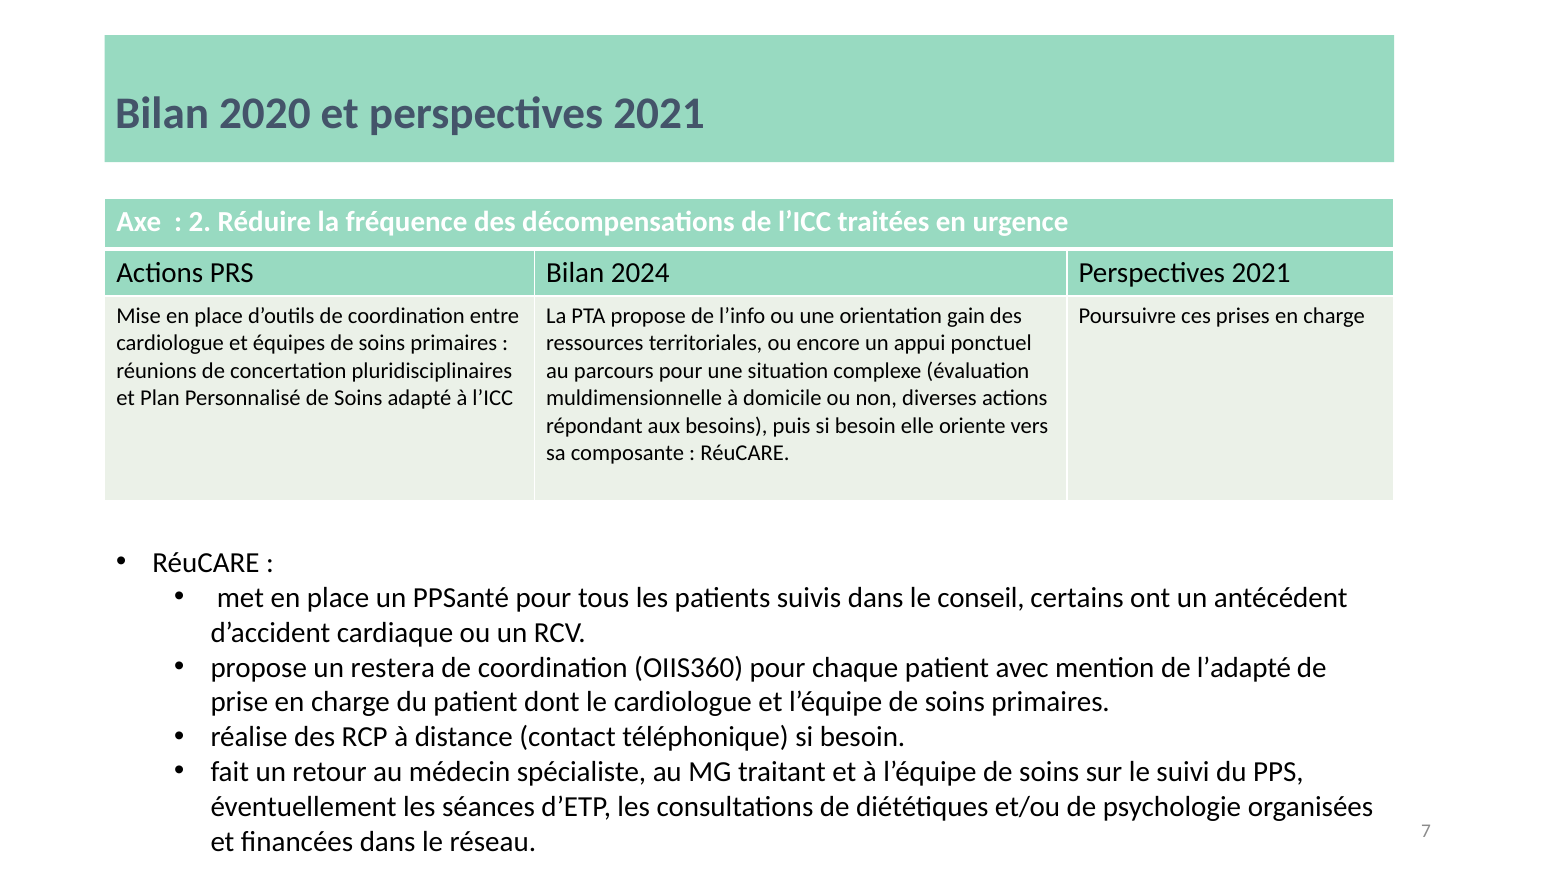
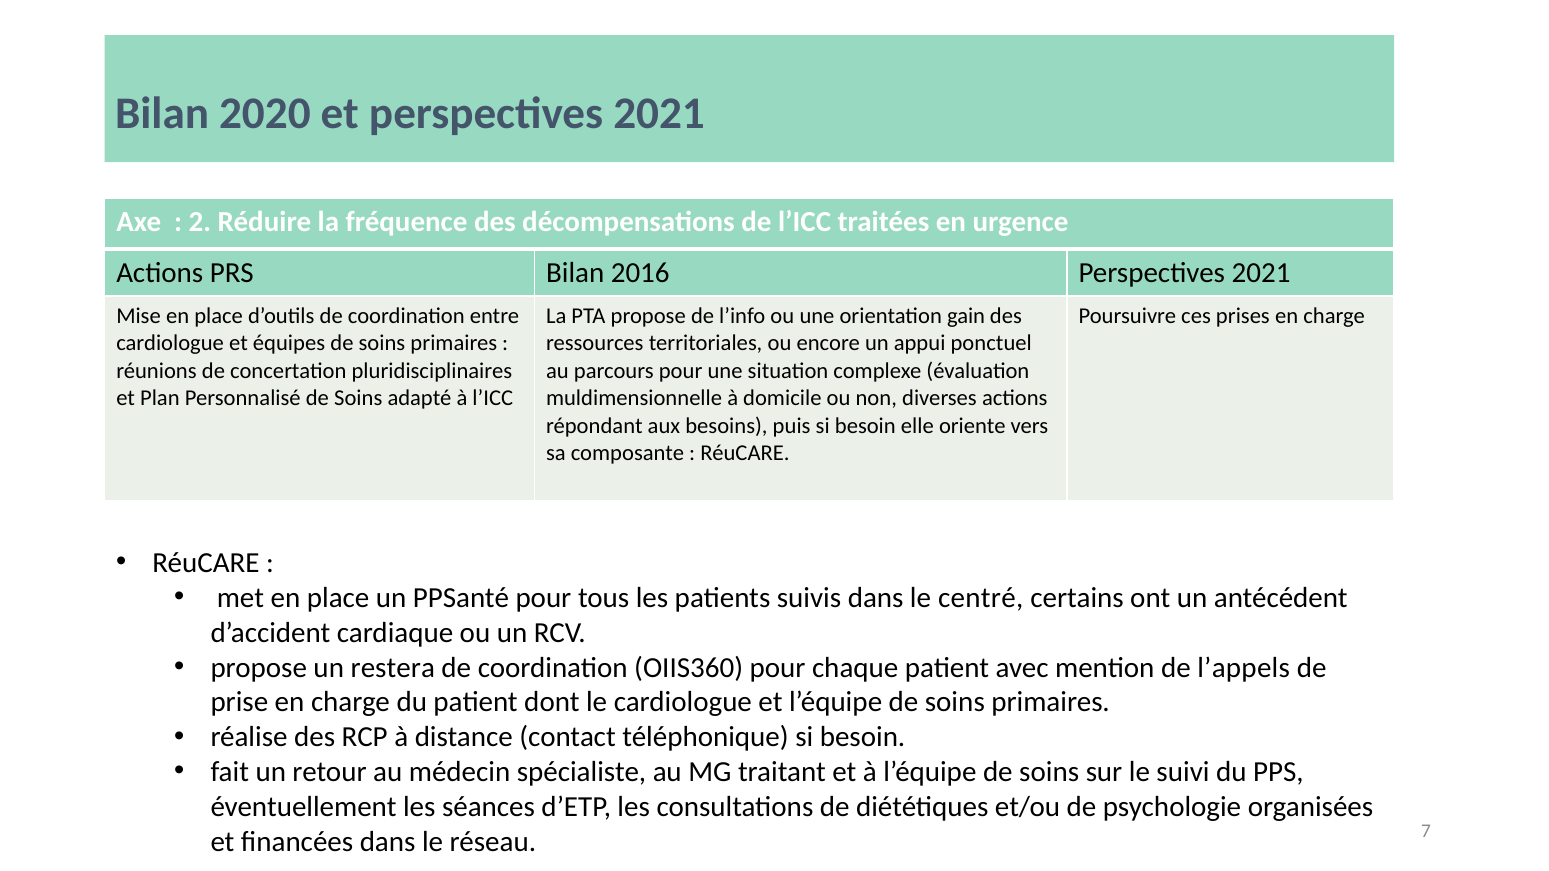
2024: 2024 -> 2016
conseil: conseil -> centré
l’adapté: l’adapté -> l’appels
